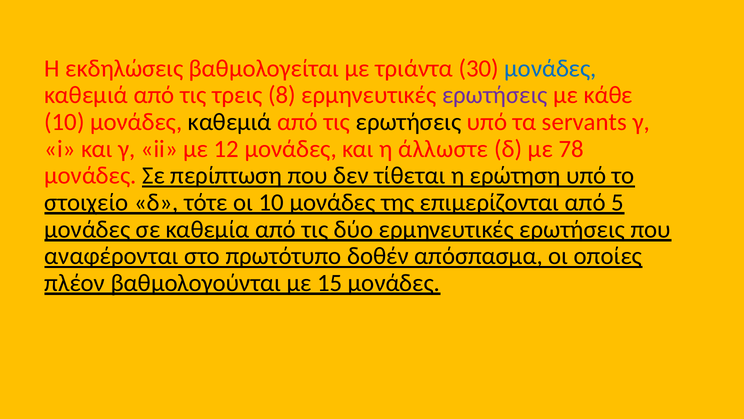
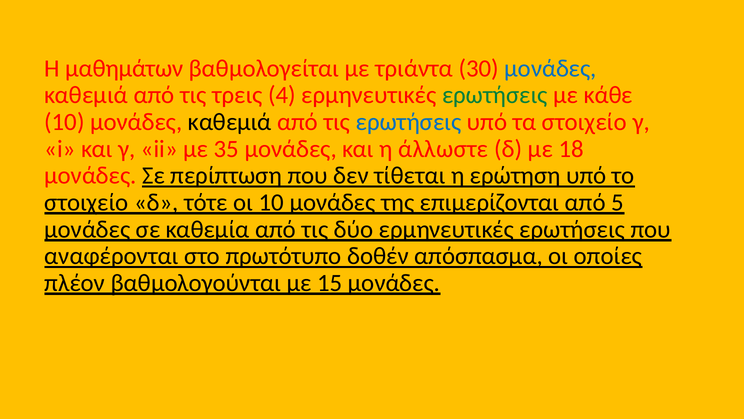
εκδηλώσεις: εκδηλώσεις -> μαθημάτων
8: 8 -> 4
ερωτήσεις at (495, 95) colour: purple -> green
ερωτήσεις at (409, 122) colour: black -> blue
τα servants: servants -> στοιχείο
12: 12 -> 35
78: 78 -> 18
